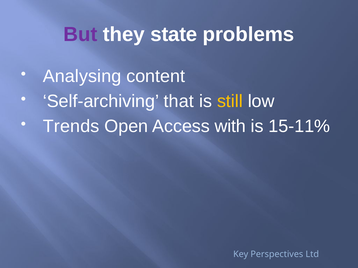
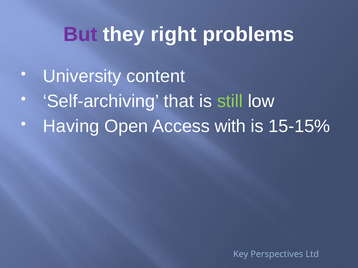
state: state -> right
Analysing: Analysing -> University
still colour: yellow -> light green
Trends: Trends -> Having
15-11%: 15-11% -> 15-15%
